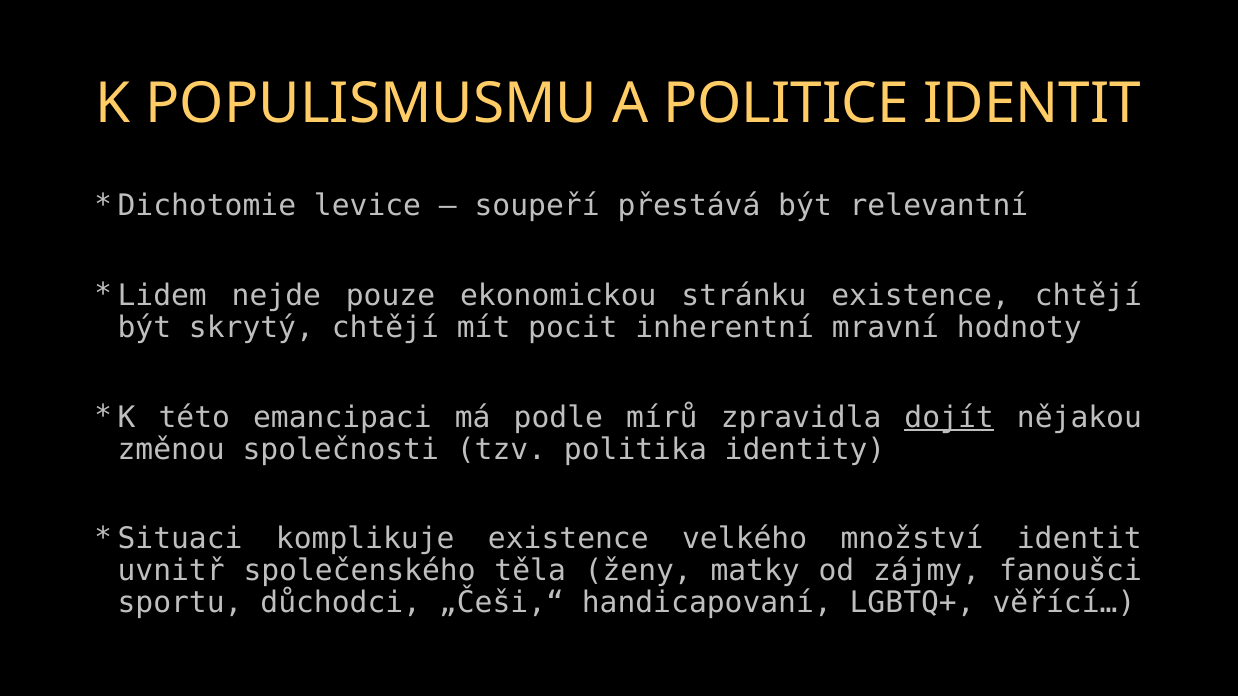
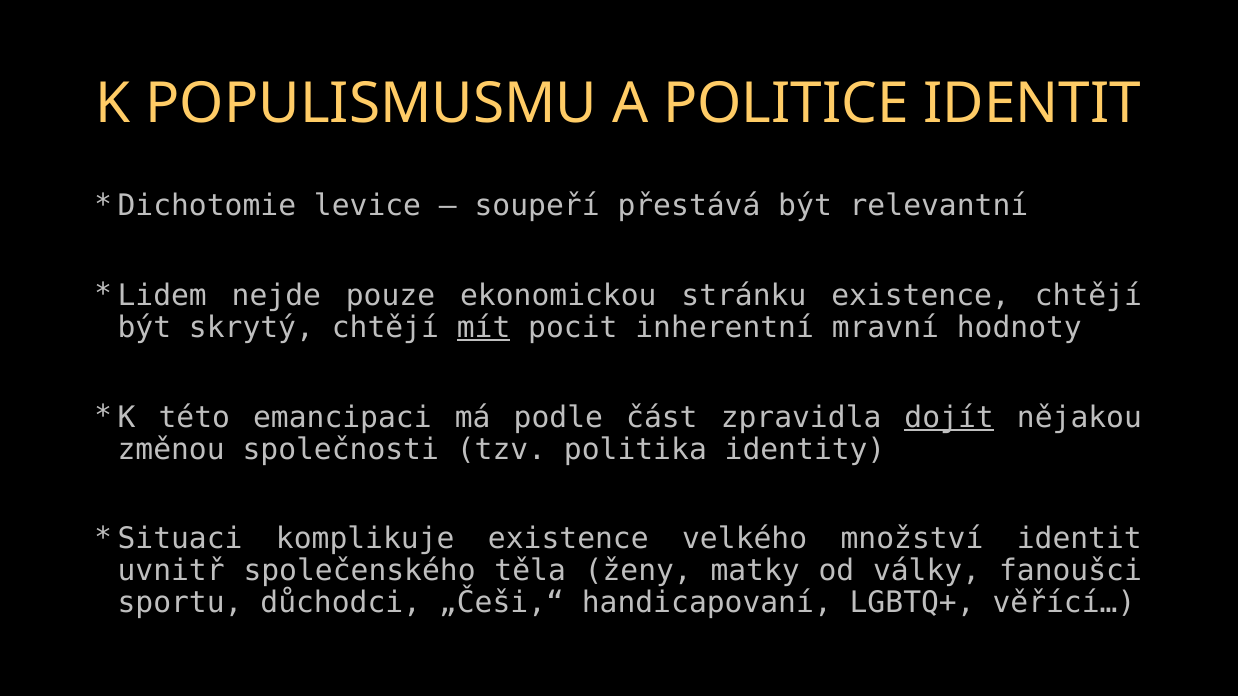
mít underline: none -> present
mírů: mírů -> část
zájmy: zájmy -> války
